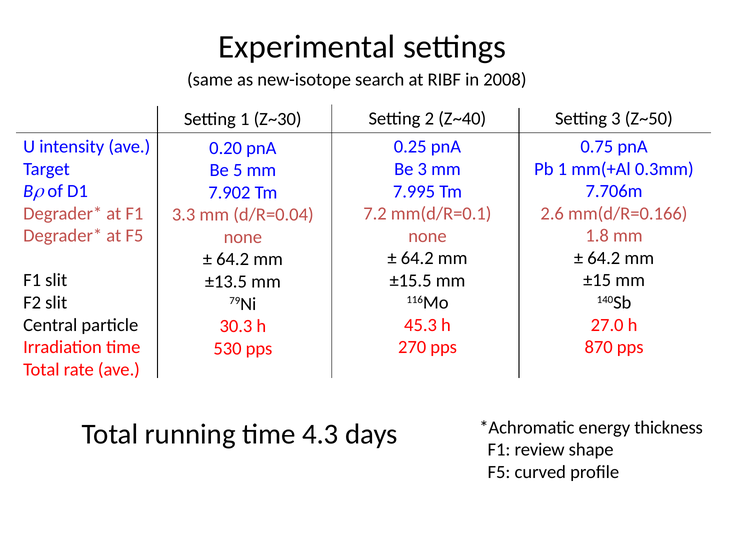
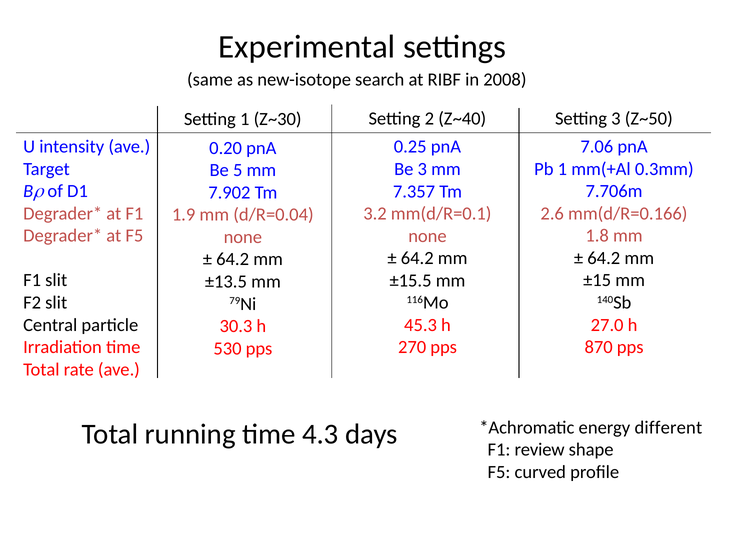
0.75: 0.75 -> 7.06
7.995: 7.995 -> 7.357
7.2: 7.2 -> 3.2
3.3: 3.3 -> 1.9
thickness: thickness -> different
